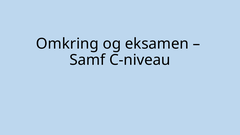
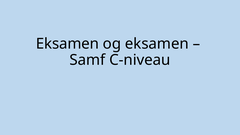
Omkring at (67, 44): Omkring -> Eksamen
